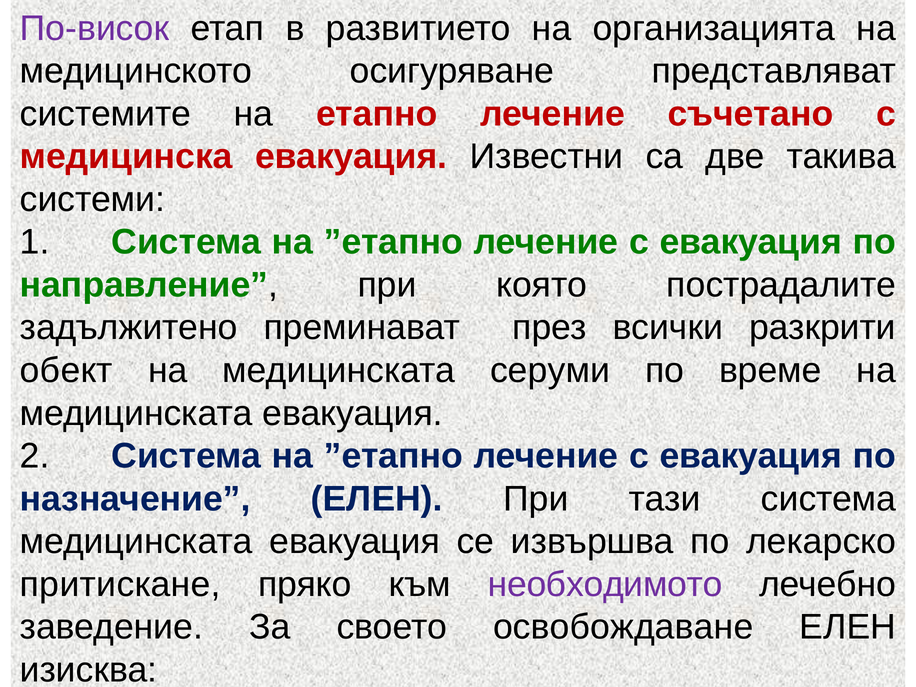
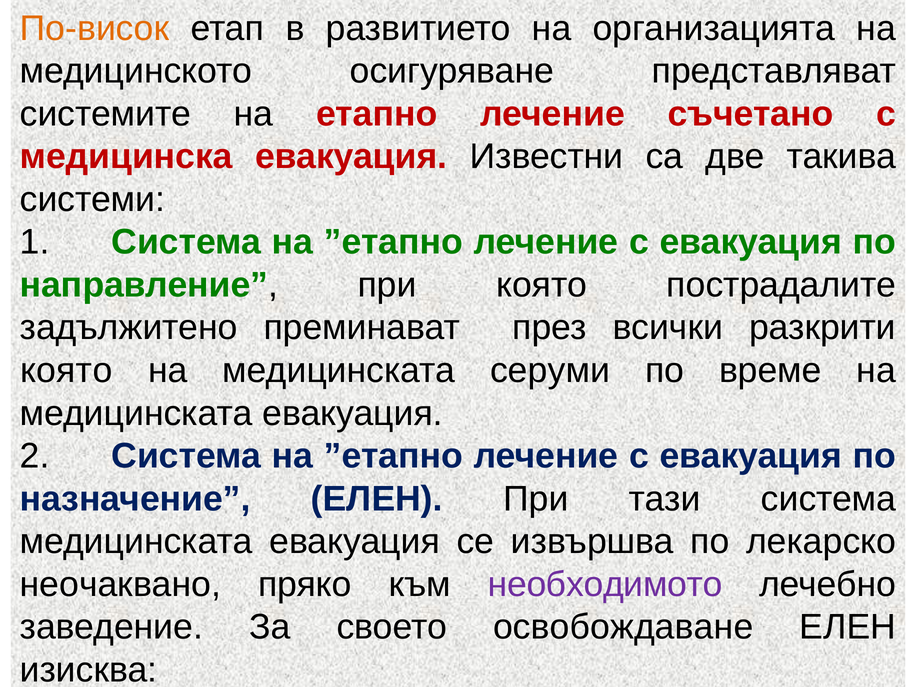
По-висок colour: purple -> orange
обект at (66, 371): обект -> която
притискане: притискане -> неочаквано
